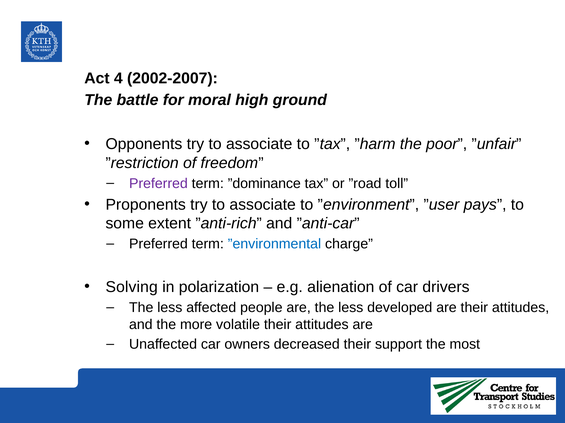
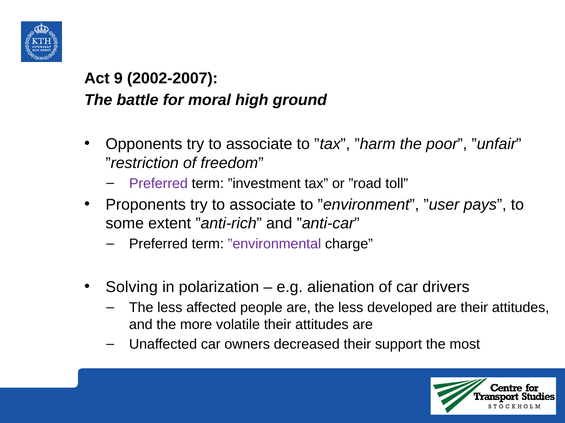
4: 4 -> 9
”dominance: ”dominance -> ”investment
”environmental colour: blue -> purple
